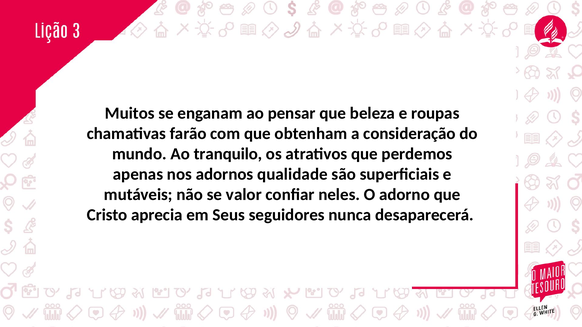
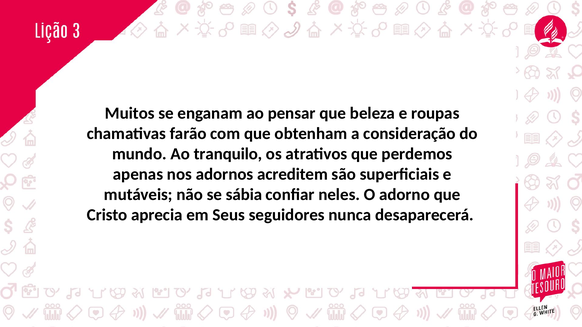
qualidade: qualidade -> acreditem
valor: valor -> sábia
